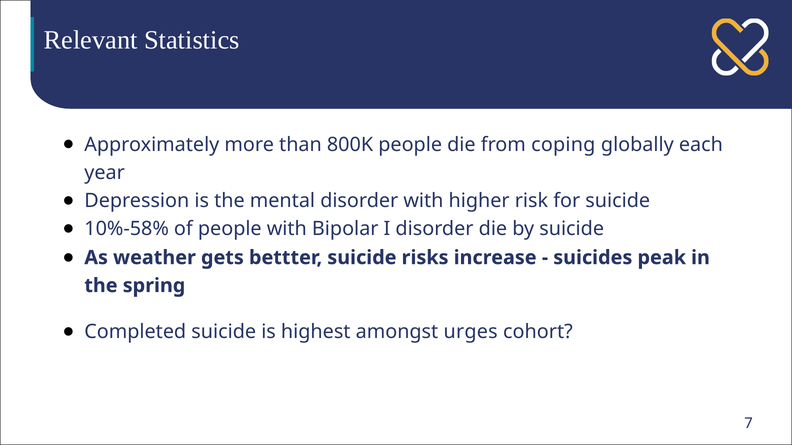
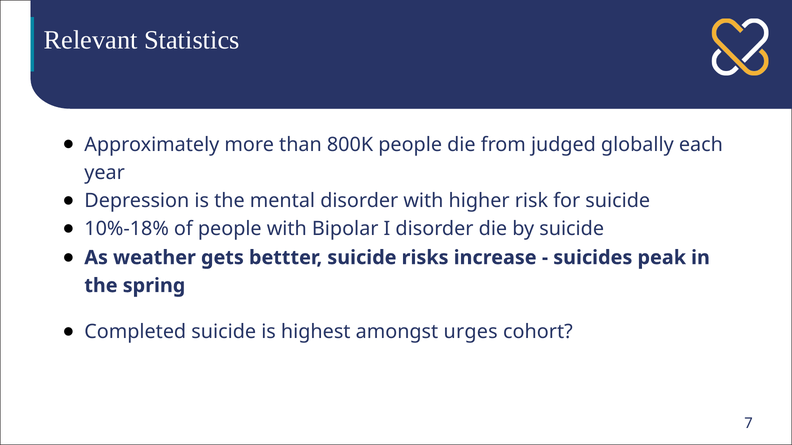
coping: coping -> judged
10%-58%: 10%-58% -> 10%-18%
